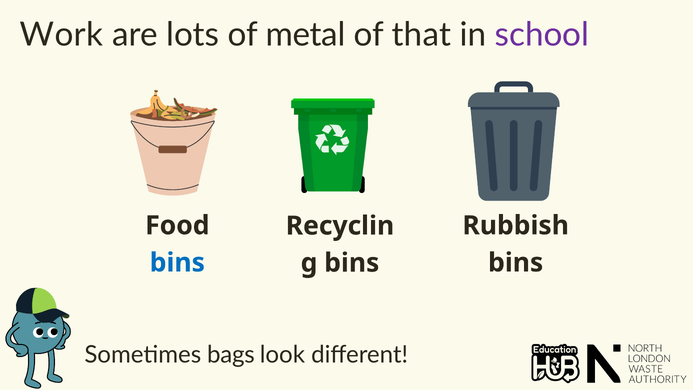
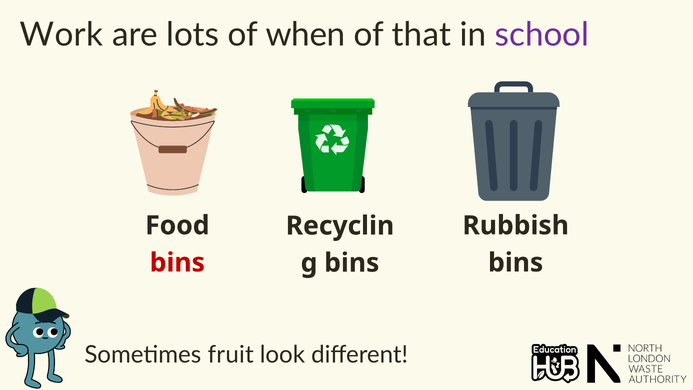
metal: metal -> when
bins at (177, 263) colour: blue -> red
bags: bags -> fruit
